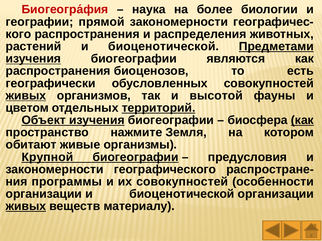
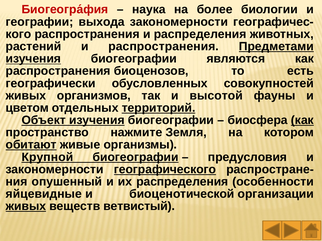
прямой: прямой -> выхода
растений и биоценотической: биоценотической -> распространения
живых at (26, 96) underline: present -> none
обитают underline: none -> present
географического underline: none -> present
программы: программы -> опушенный
их совокупностей: совокупностей -> распределения
организации at (44, 194): организации -> яйцевидные
материалу: материалу -> ветвистый
